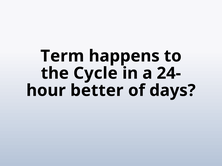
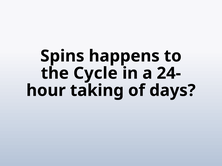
Term: Term -> Spins
better: better -> taking
